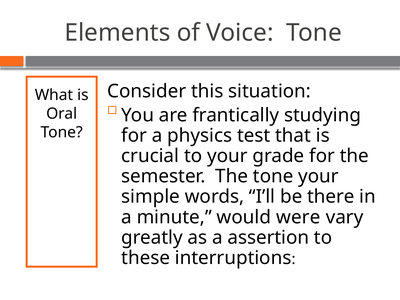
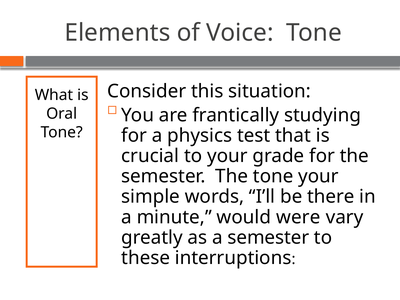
a assertion: assertion -> semester
